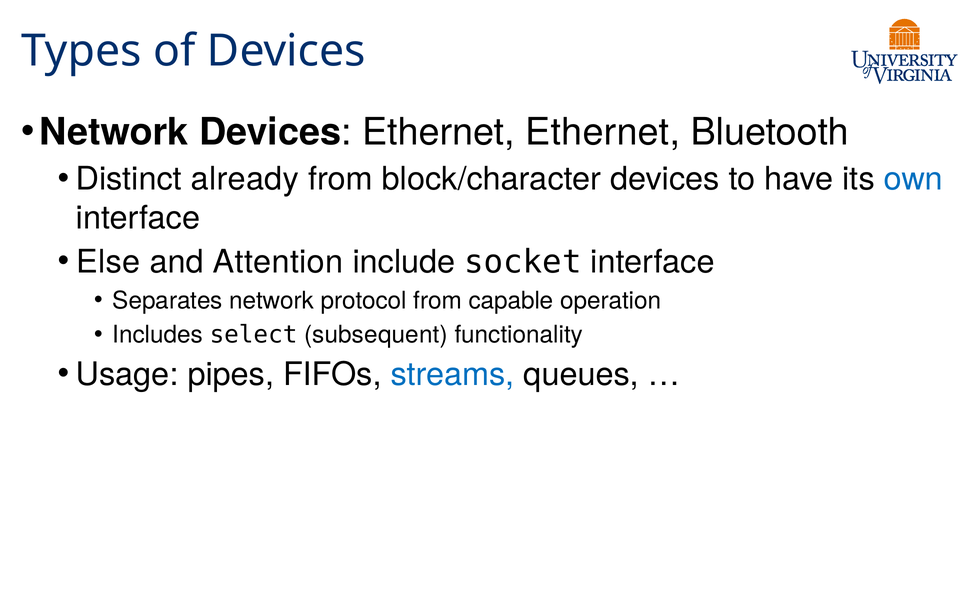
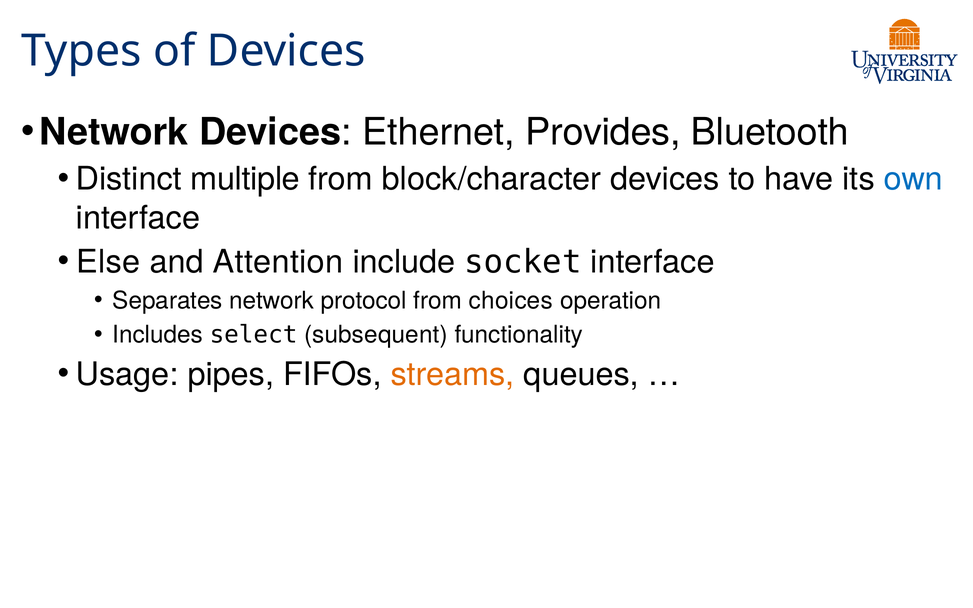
Ethernet Ethernet: Ethernet -> Provides
already: already -> multiple
capable: capable -> choices
streams colour: blue -> orange
